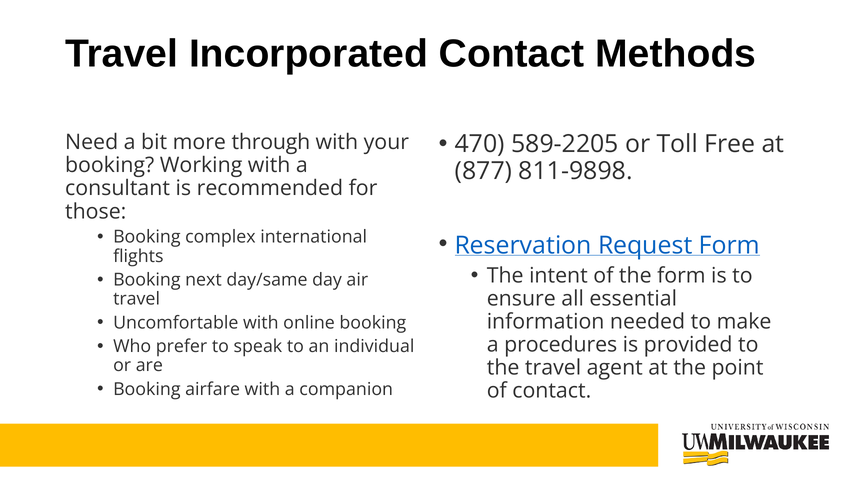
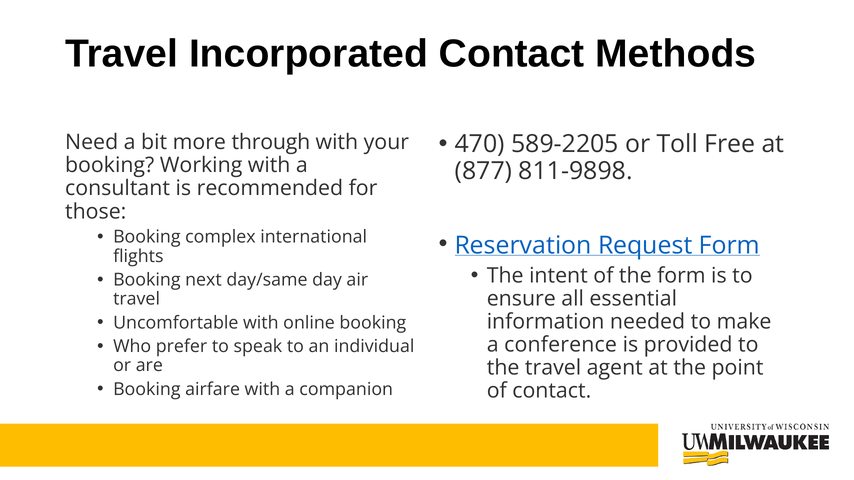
procedures: procedures -> conference
